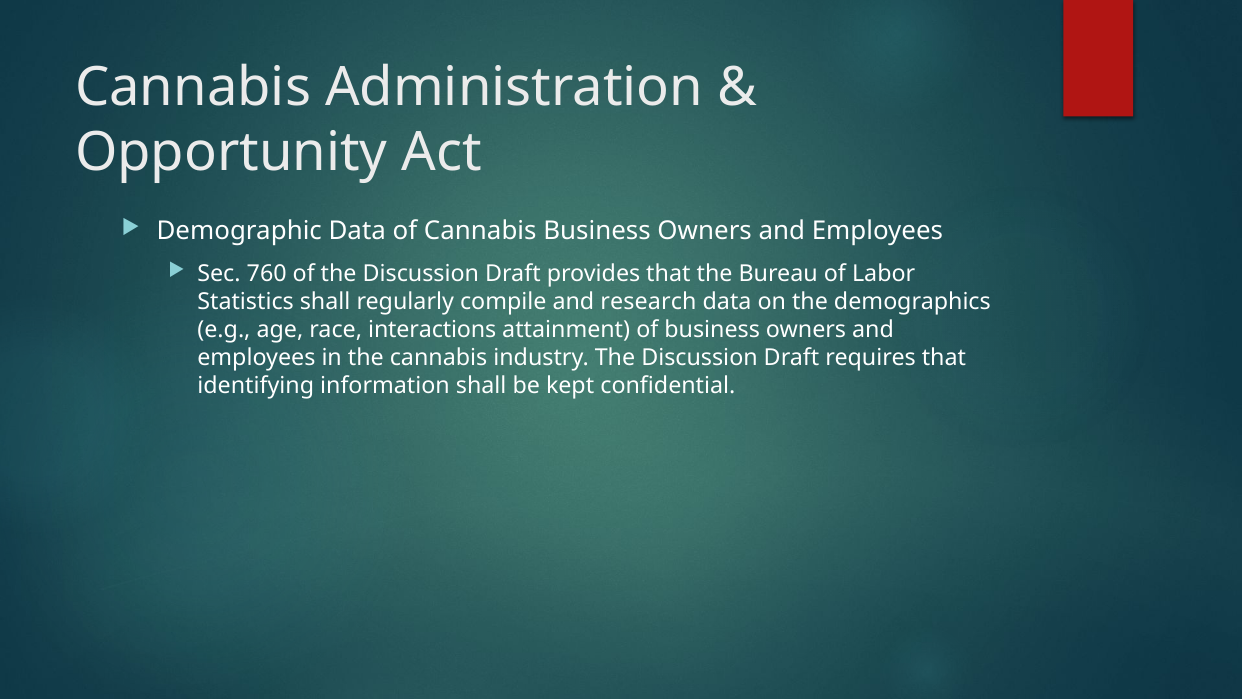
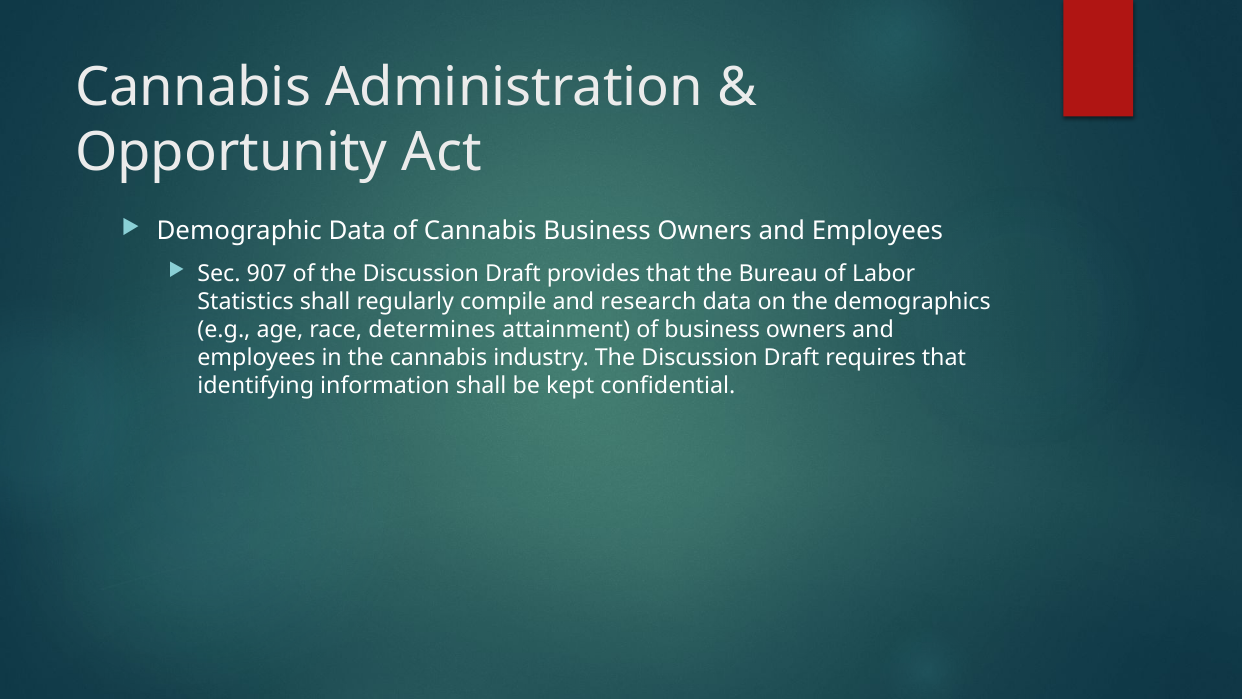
760: 760 -> 907
interactions: interactions -> determines
